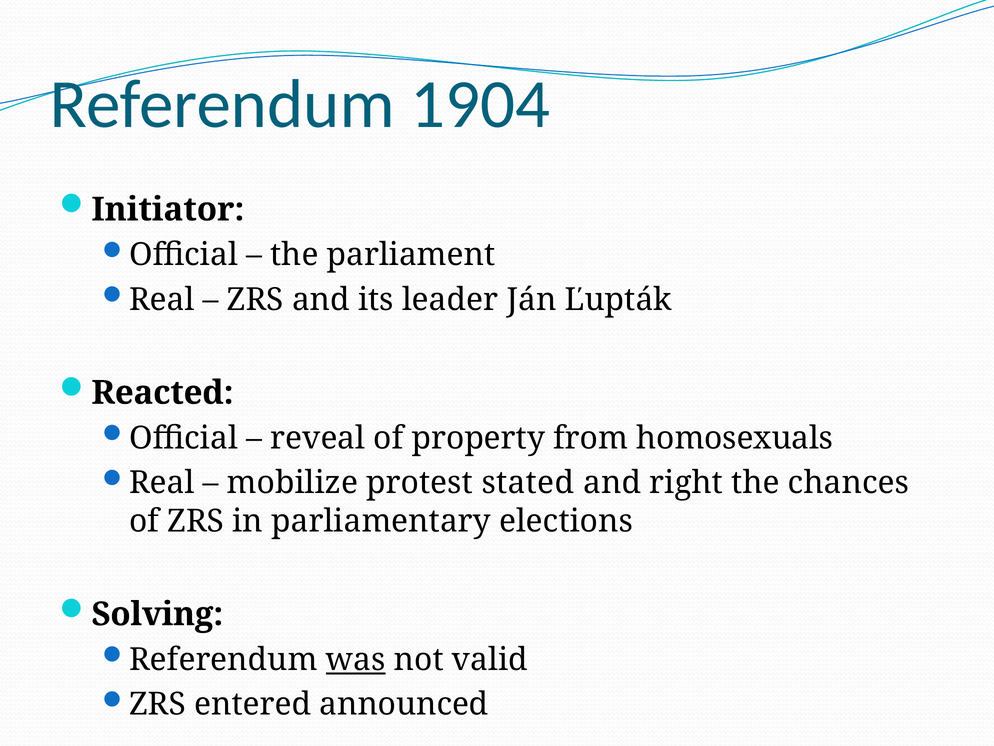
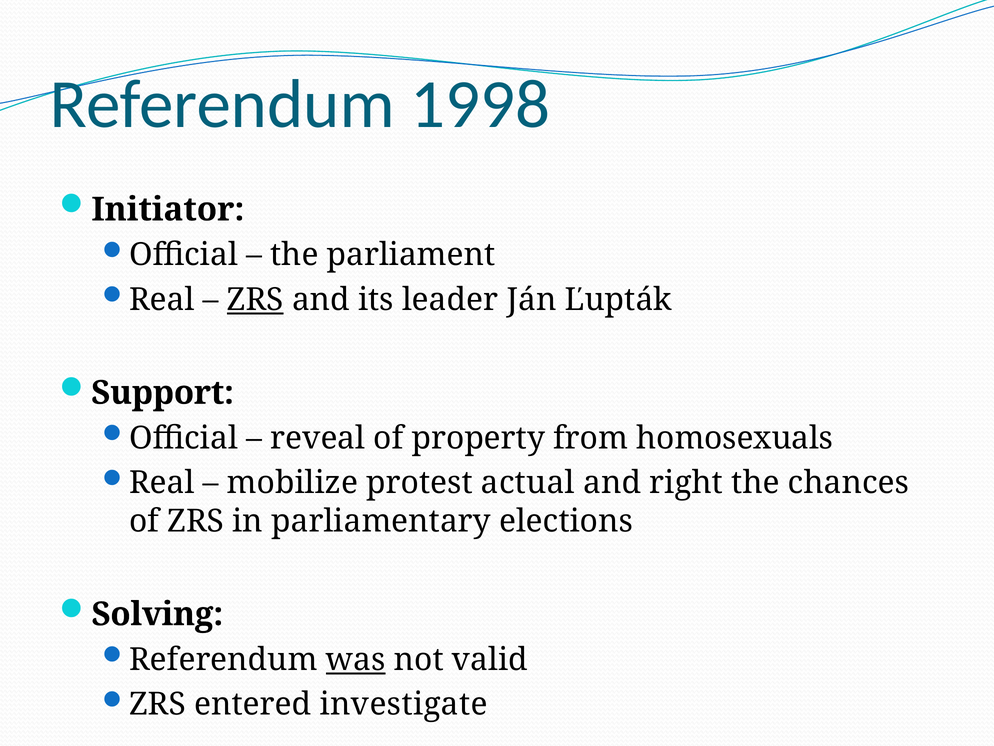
1904: 1904 -> 1998
ZRS at (255, 299) underline: none -> present
Reacted: Reacted -> Support
stated: stated -> actual
announced: announced -> investigate
